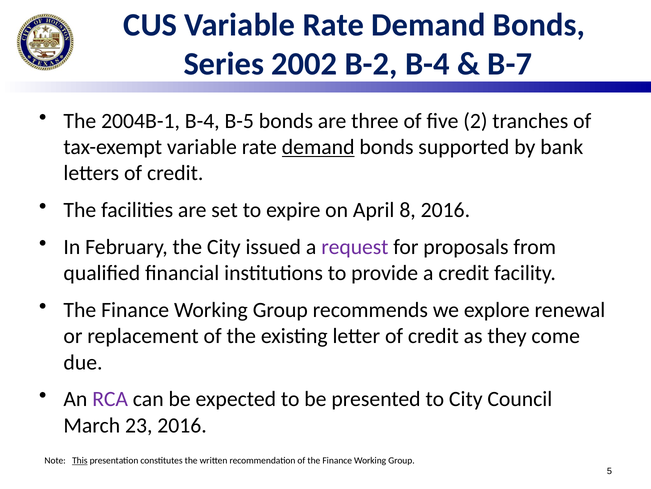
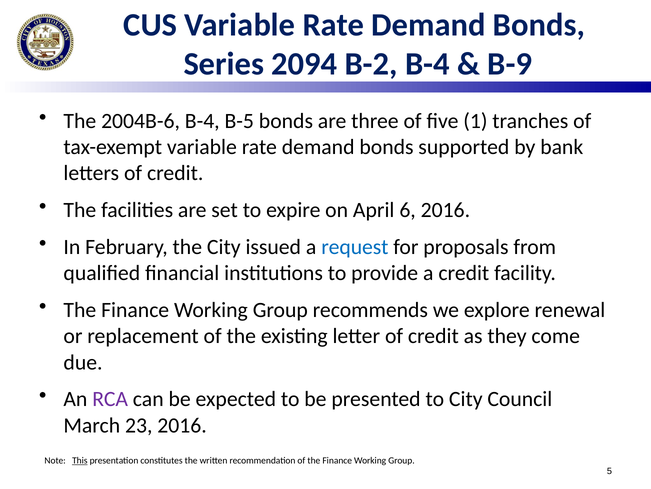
2002: 2002 -> 2094
B-7: B-7 -> B-9
2004B-1: 2004B-1 -> 2004B-6
2: 2 -> 1
demand at (318, 147) underline: present -> none
8: 8 -> 6
request colour: purple -> blue
